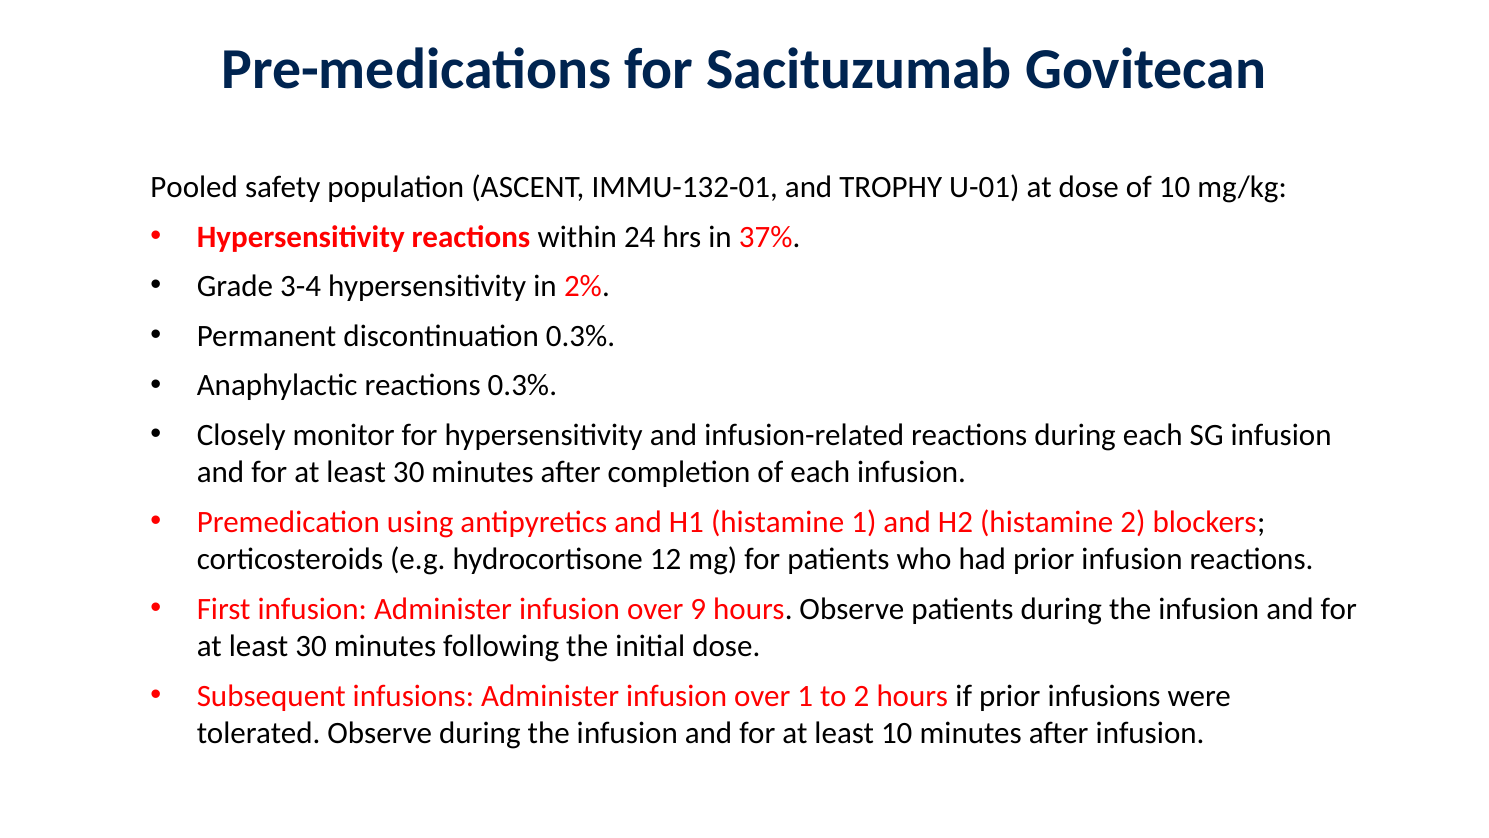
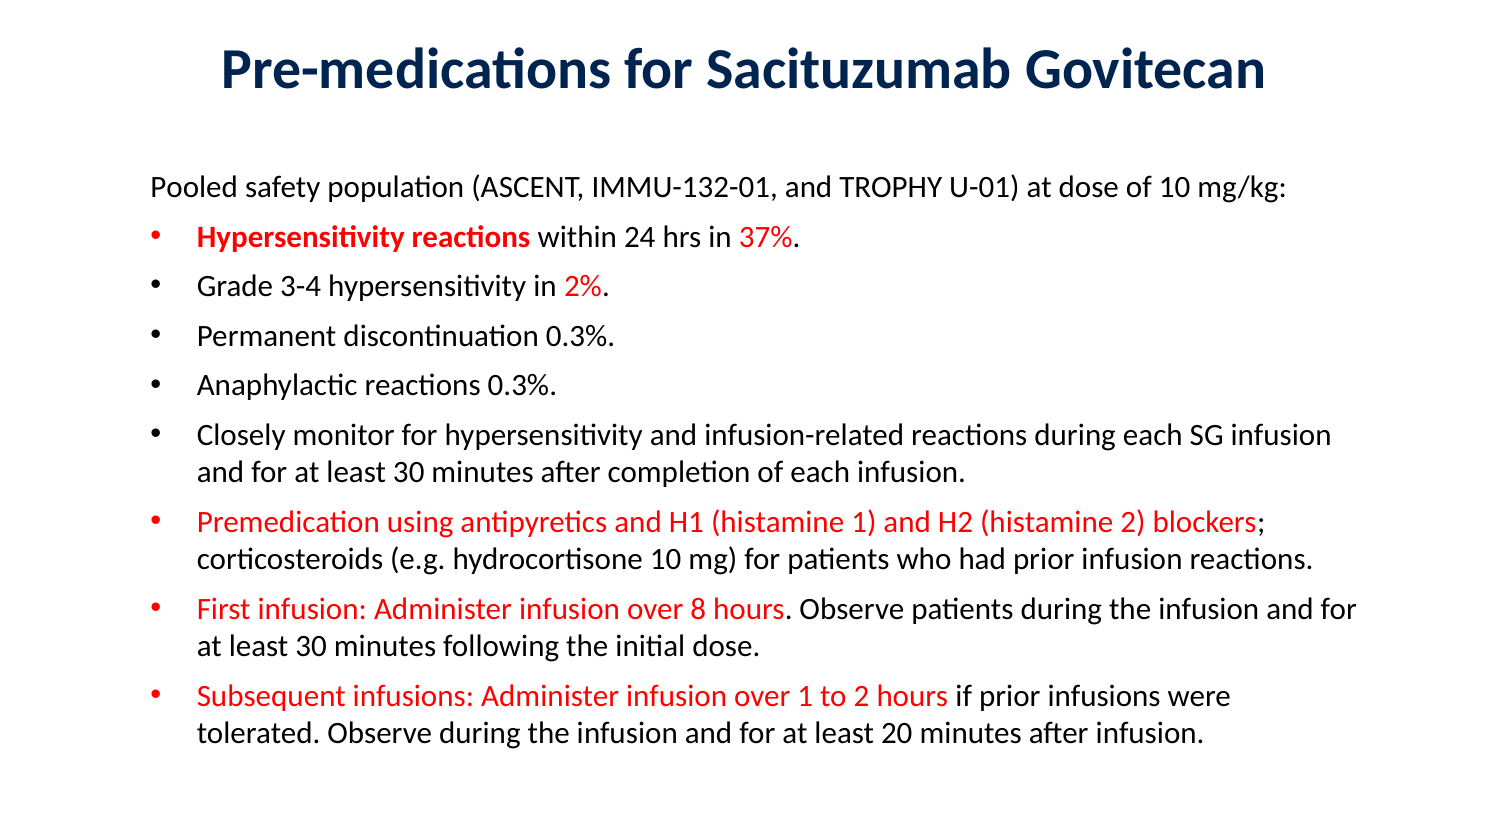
hydrocortisone 12: 12 -> 10
9: 9 -> 8
least 10: 10 -> 20
